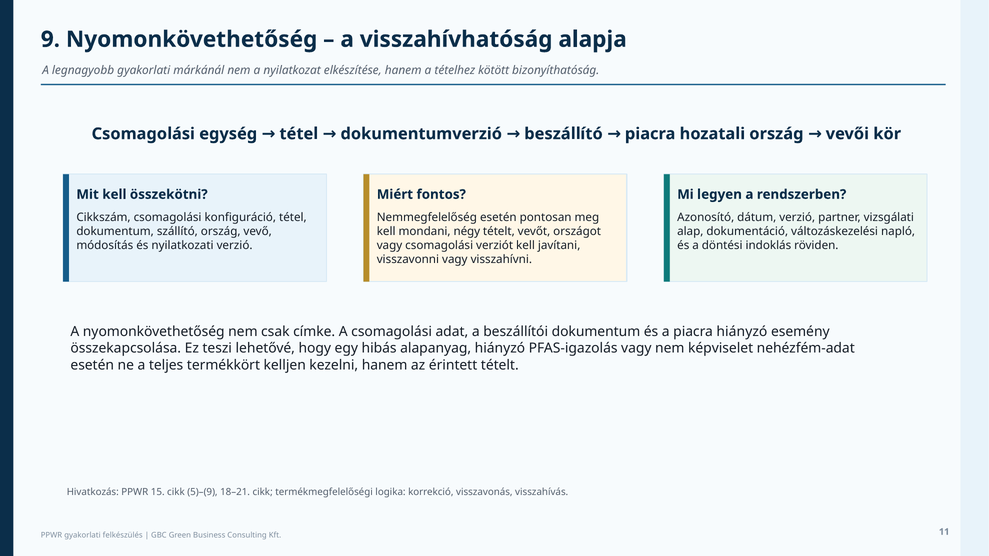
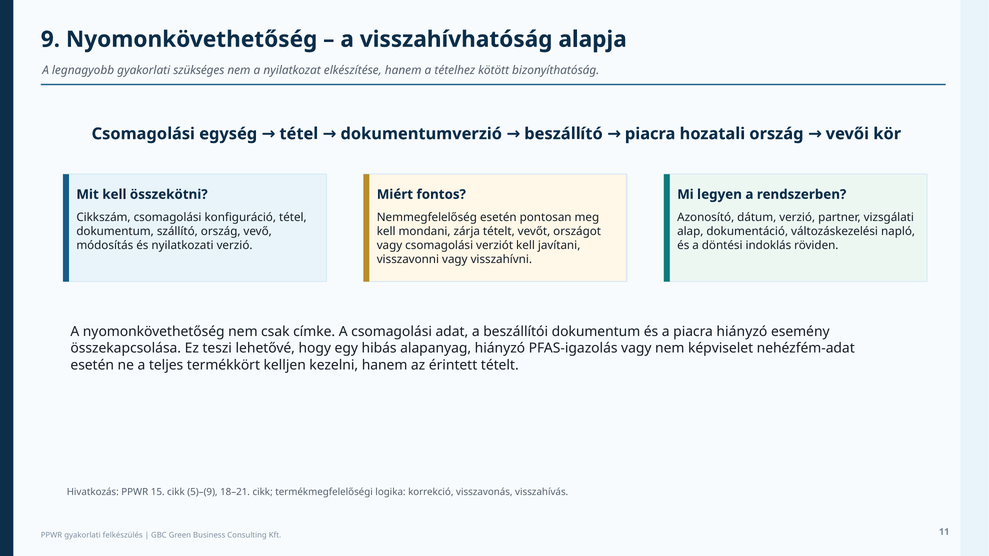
márkánál: márkánál -> szükséges
négy: négy -> zárja
